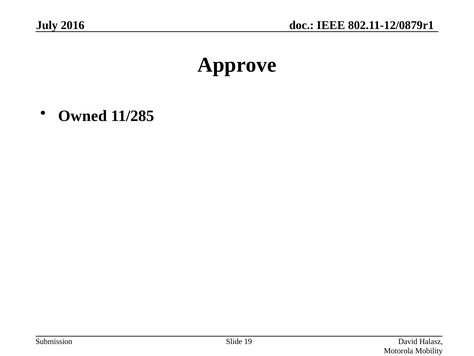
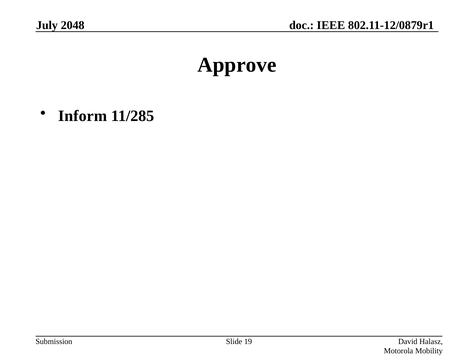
2016: 2016 -> 2048
Owned: Owned -> Inform
